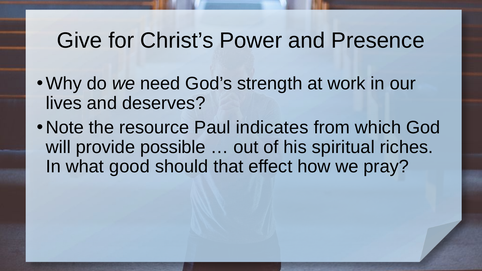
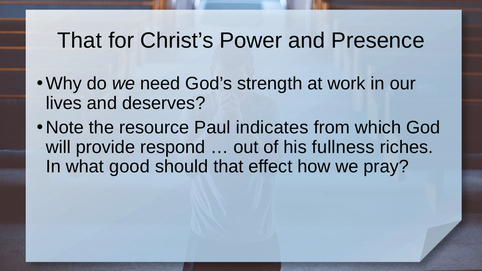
Give at (80, 40): Give -> That
possible: possible -> respond
spiritual: spiritual -> fullness
